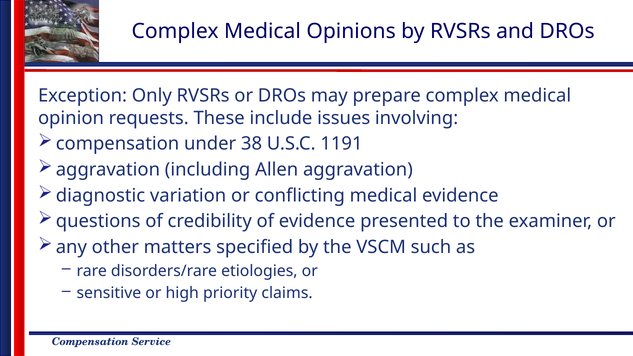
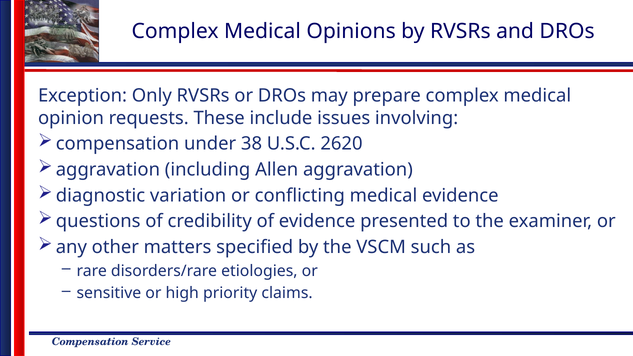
1191: 1191 -> 2620
